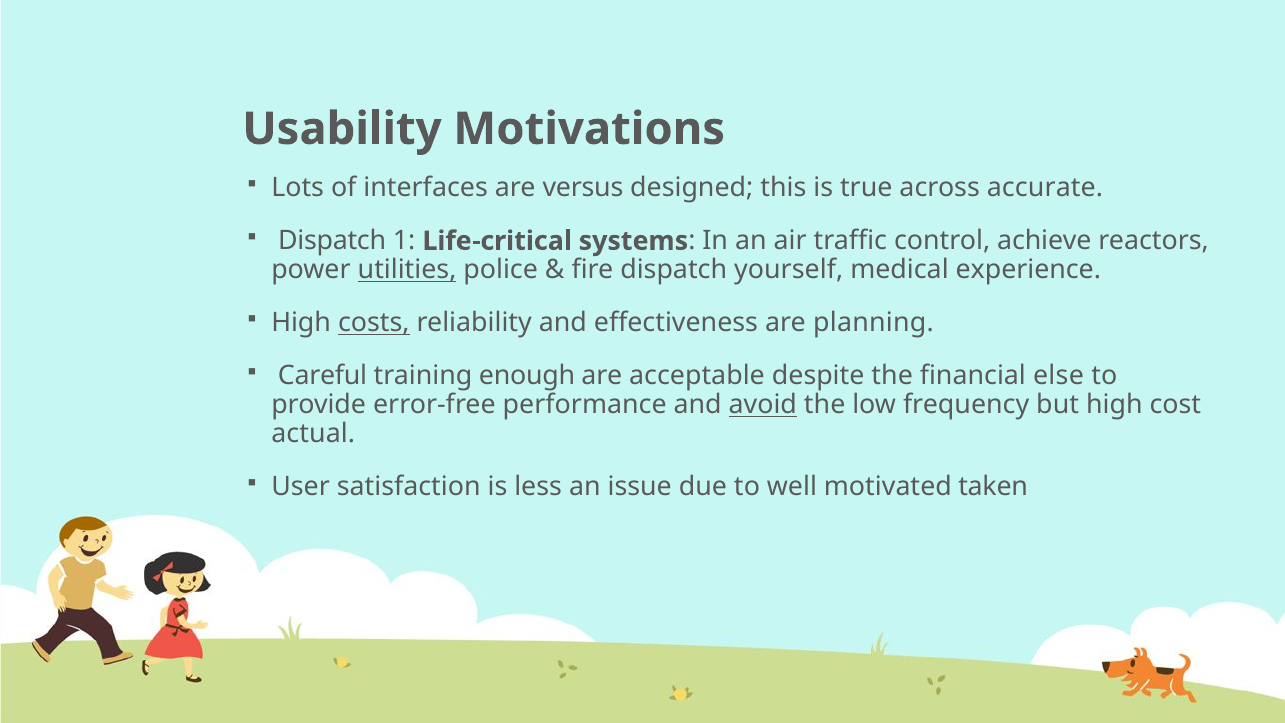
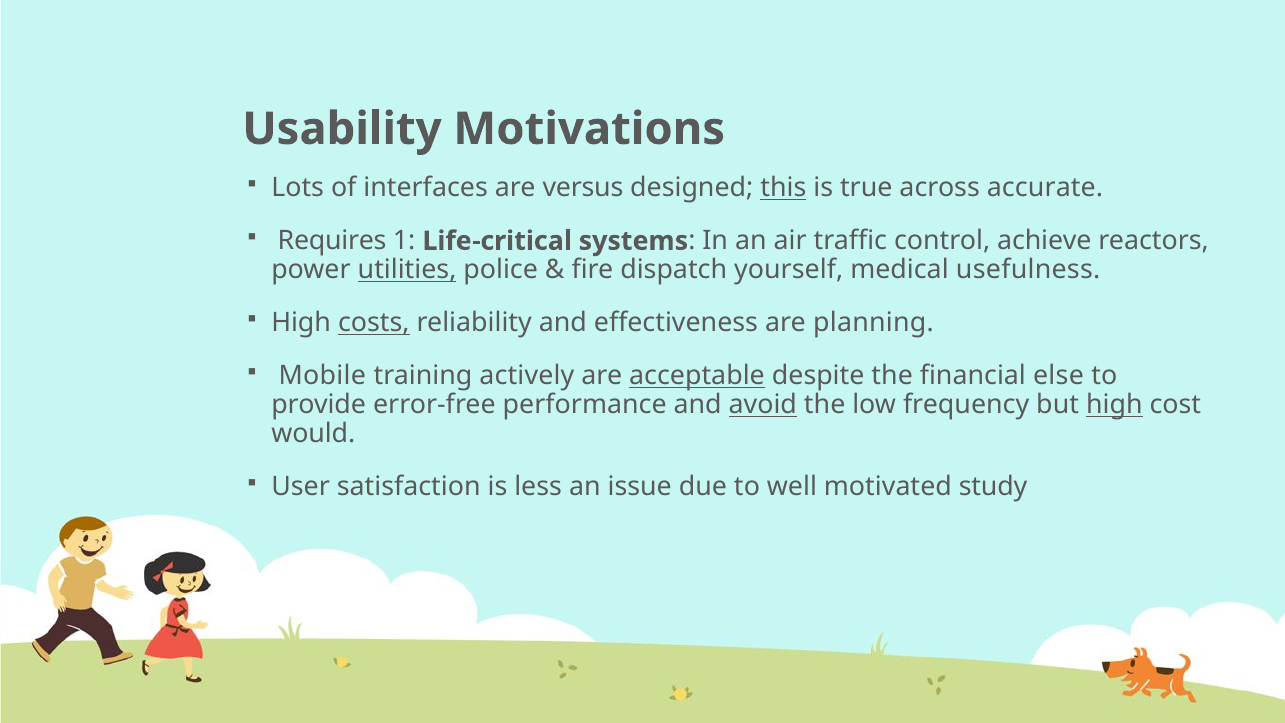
this underline: none -> present
Dispatch at (332, 241): Dispatch -> Requires
experience: experience -> usefulness
Careful: Careful -> Mobile
enough: enough -> actively
acceptable underline: none -> present
high at (1114, 405) underline: none -> present
actual: actual -> would
taken: taken -> study
